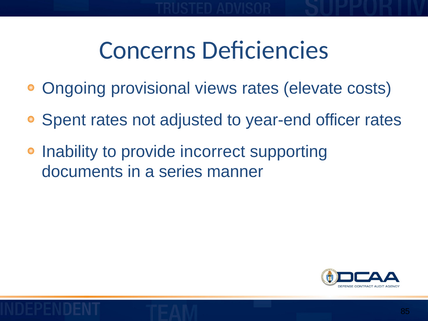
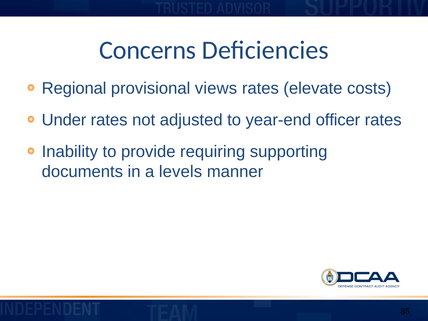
Ongoing: Ongoing -> Regional
Spent: Spent -> Under
incorrect: incorrect -> requiring
series: series -> levels
